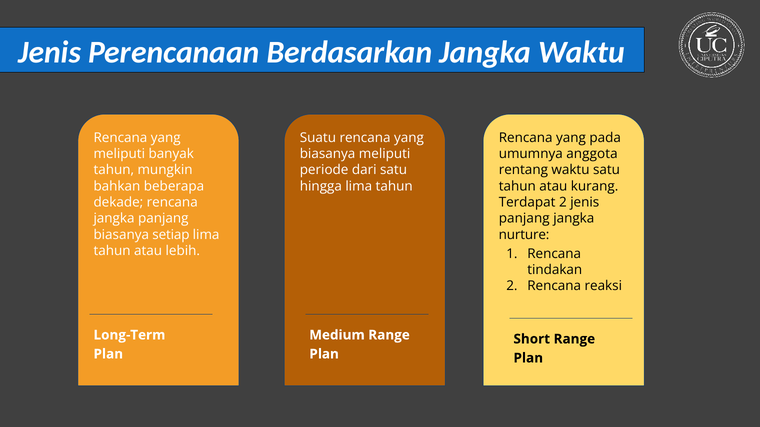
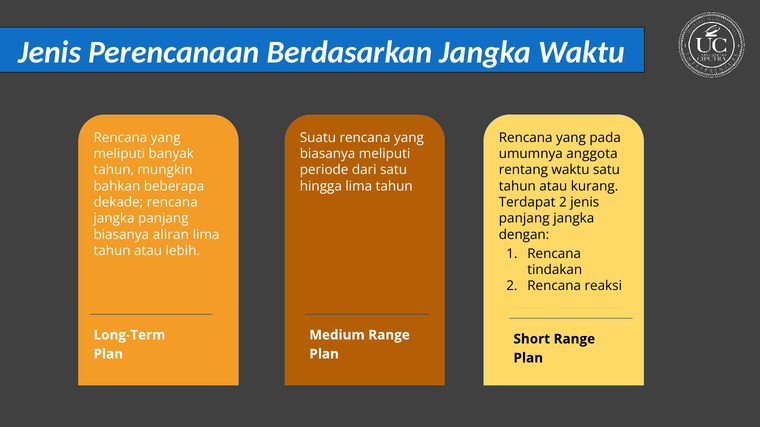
setiap: setiap -> aliran
nurture: nurture -> dengan
